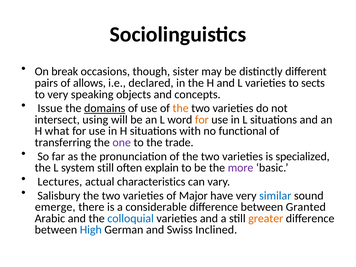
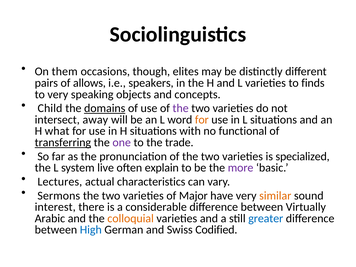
break: break -> them
sister: sister -> elites
declared: declared -> speakers
sects: sects -> finds
Issue: Issue -> Child
the at (181, 108) colour: orange -> purple
using: using -> away
transferring underline: none -> present
system still: still -> live
Salisbury: Salisbury -> Sermons
similar colour: blue -> orange
emerge: emerge -> interest
Granted: Granted -> Virtually
colloquial colour: blue -> orange
greater colour: orange -> blue
Inclined: Inclined -> Codified
